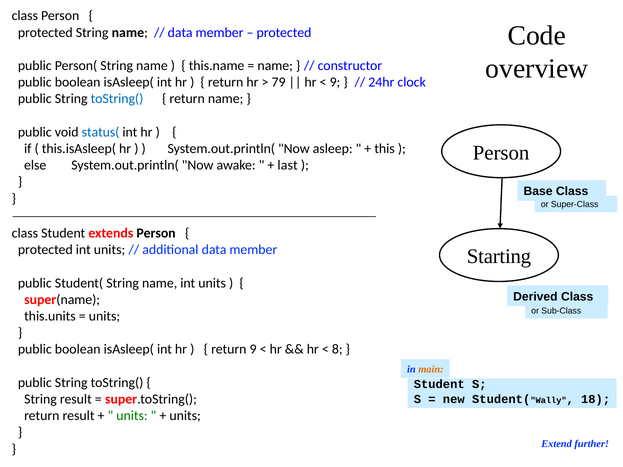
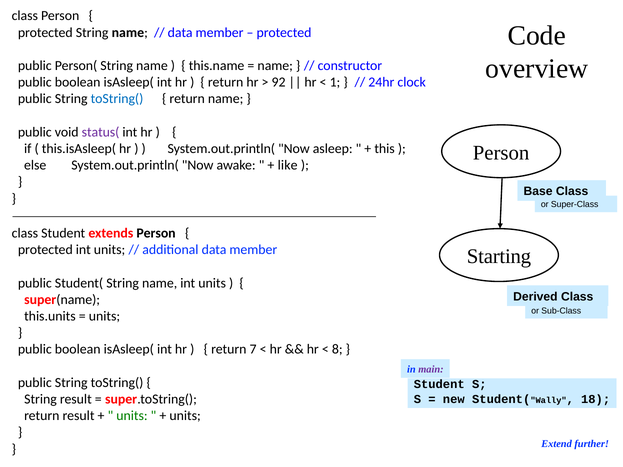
79: 79 -> 92
9 at (335, 82): 9 -> 1
status( colour: blue -> purple
last: last -> like
return 9: 9 -> 7
main colour: orange -> purple
